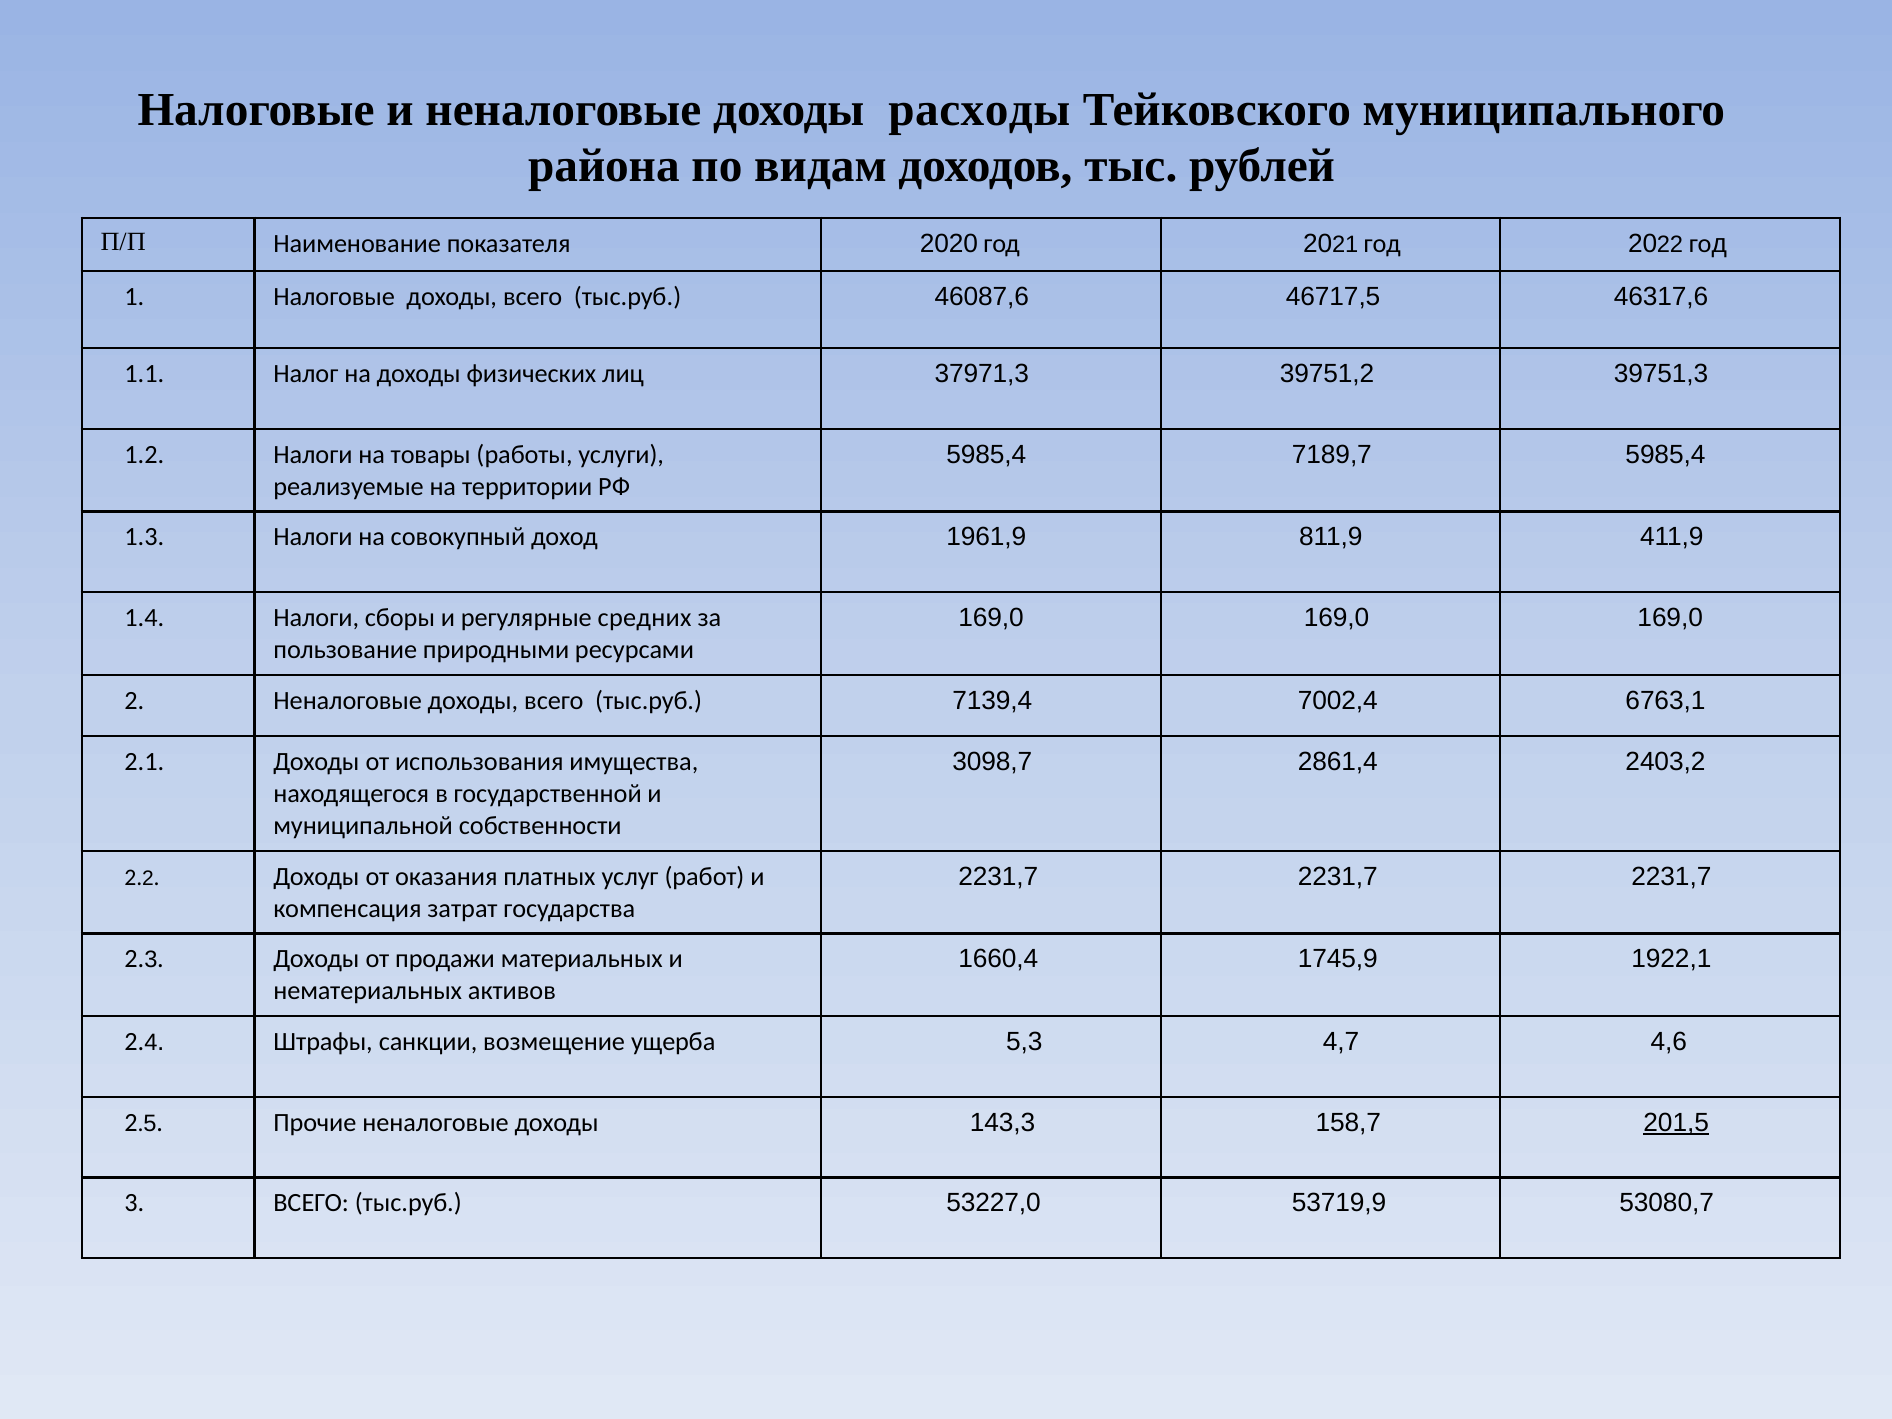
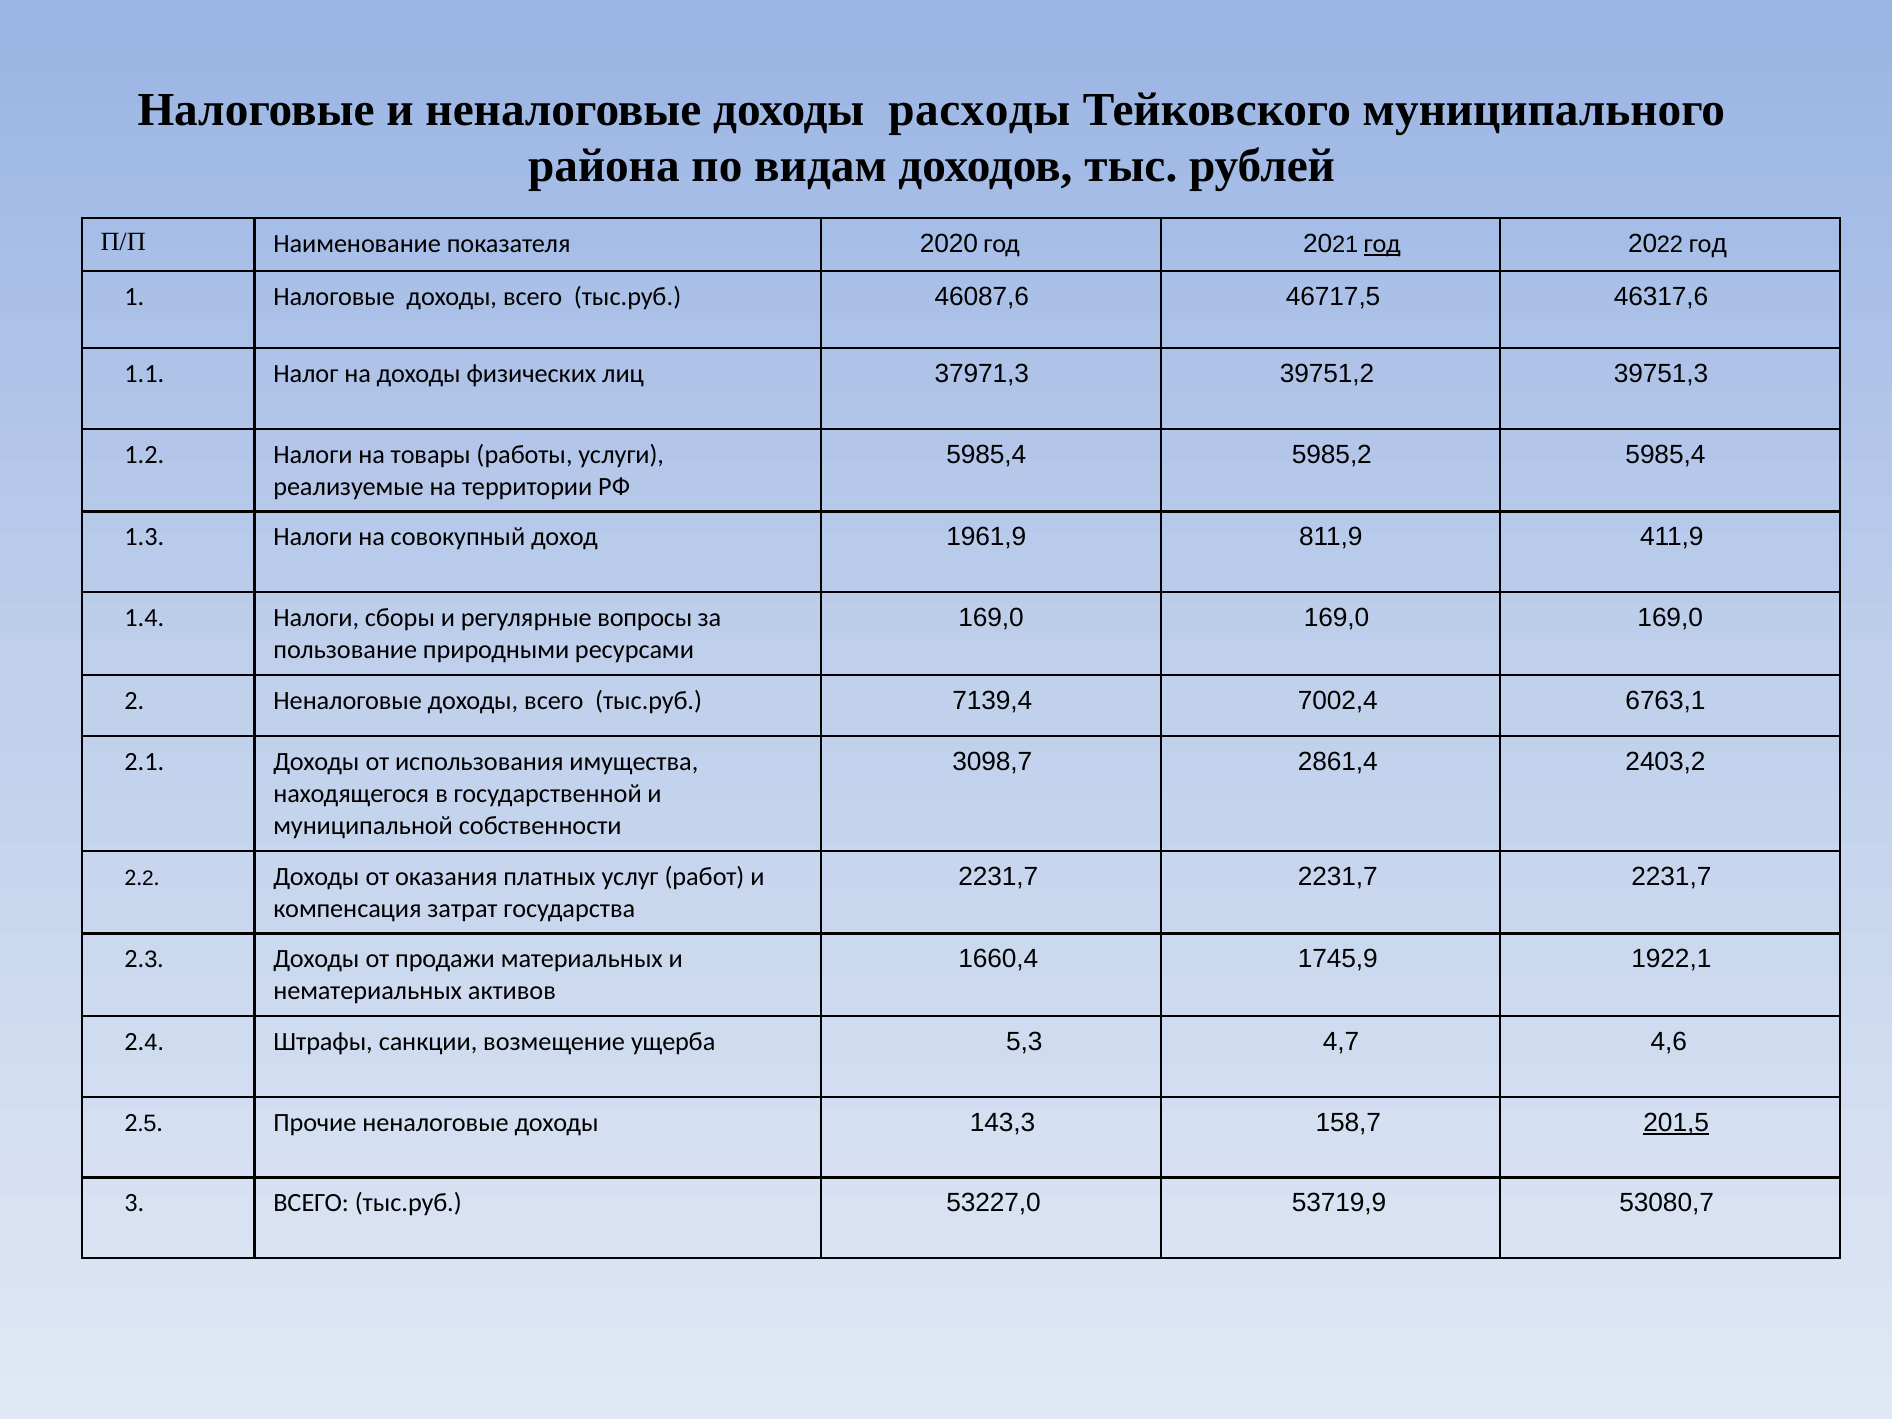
год at (1382, 243) underline: none -> present
7189,7: 7189,7 -> 5985,2
средних: средних -> вопросы
